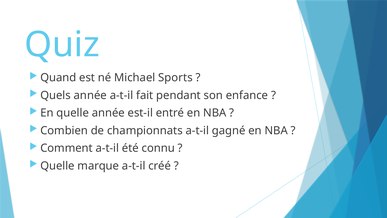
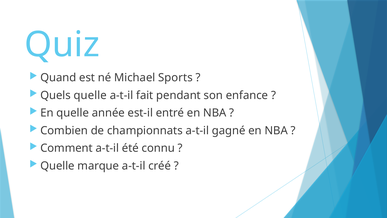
Quels année: année -> quelle
